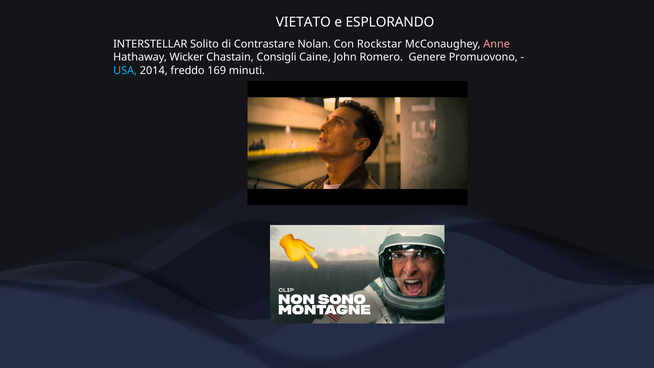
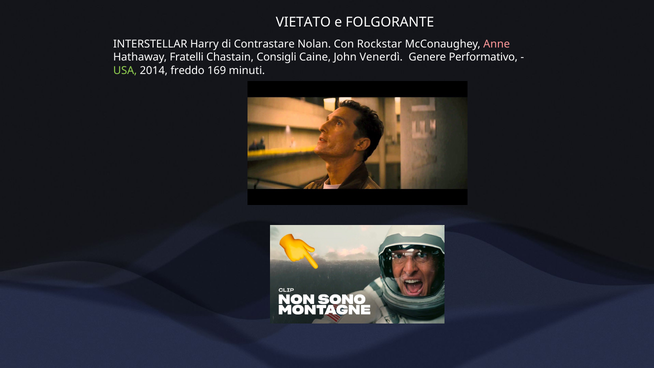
ESPLORANDO: ESPLORANDO -> FOLGORANTE
Solito: Solito -> Harry
Wicker: Wicker -> Fratelli
Romero: Romero -> Venerdì
Promuovono: Promuovono -> Performativo
USA colour: light blue -> light green
